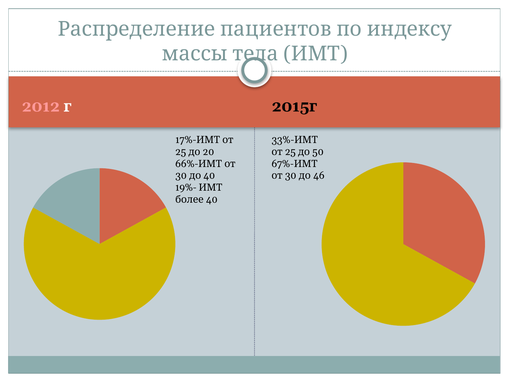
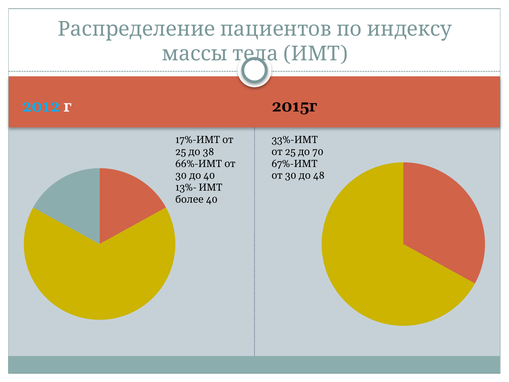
2012 colour: pink -> light blue
20: 20 -> 38
50: 50 -> 70
46: 46 -> 48
19%-: 19%- -> 13%-
